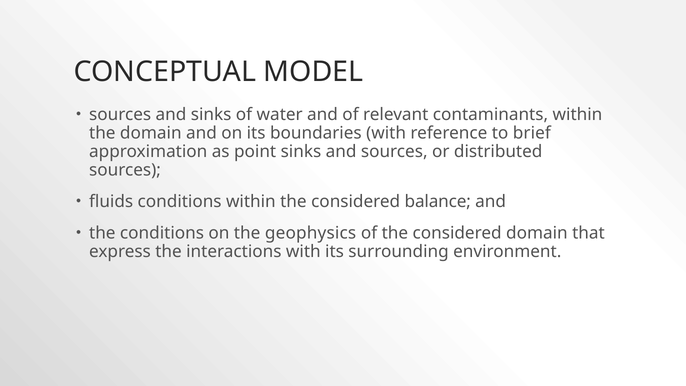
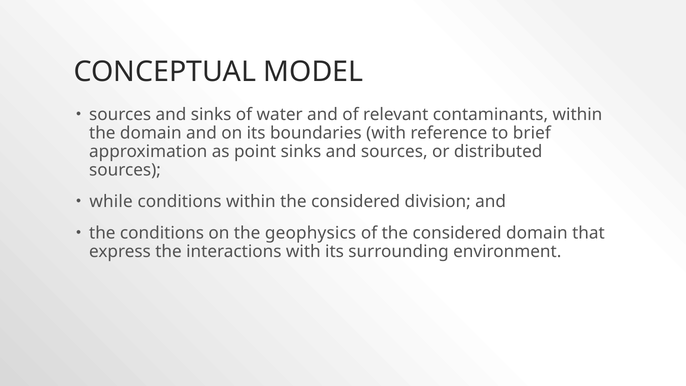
fluids: fluids -> while
balance: balance -> division
